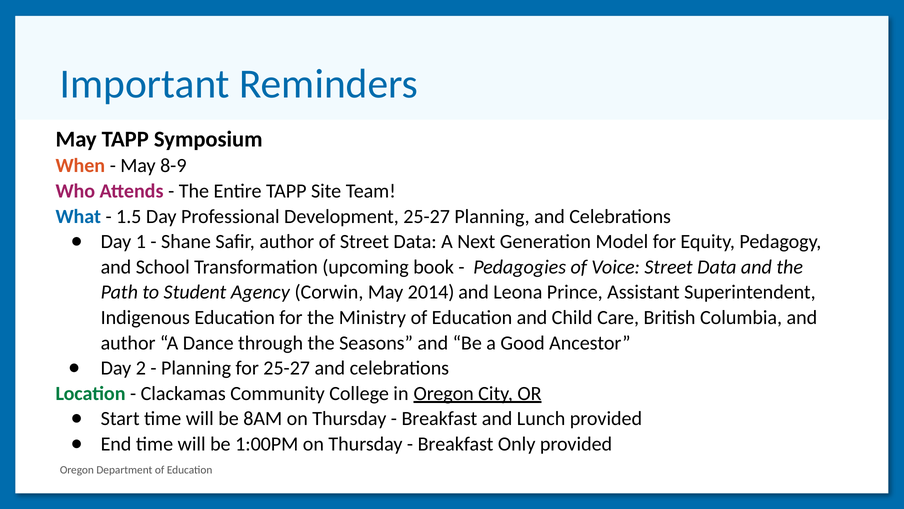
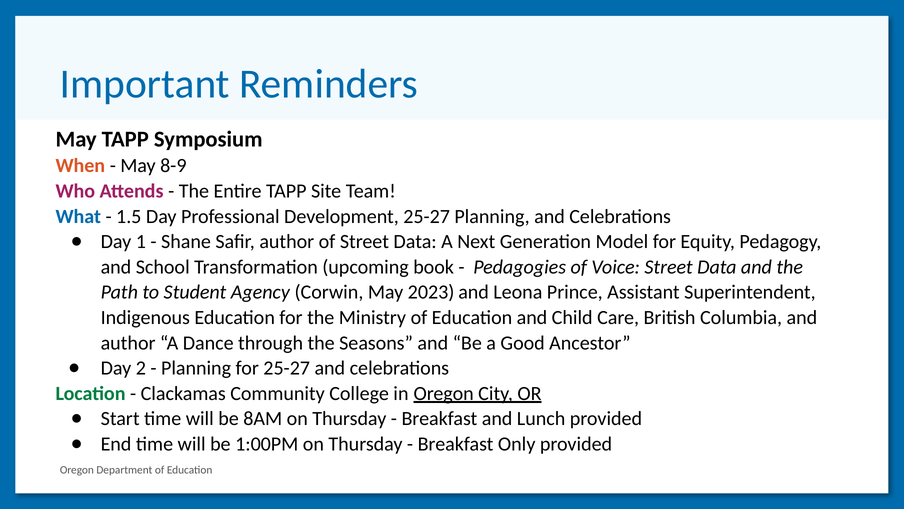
2014: 2014 -> 2023
